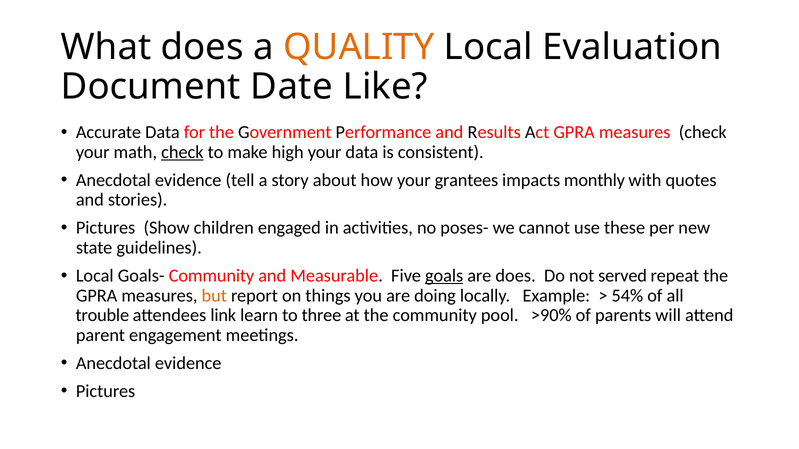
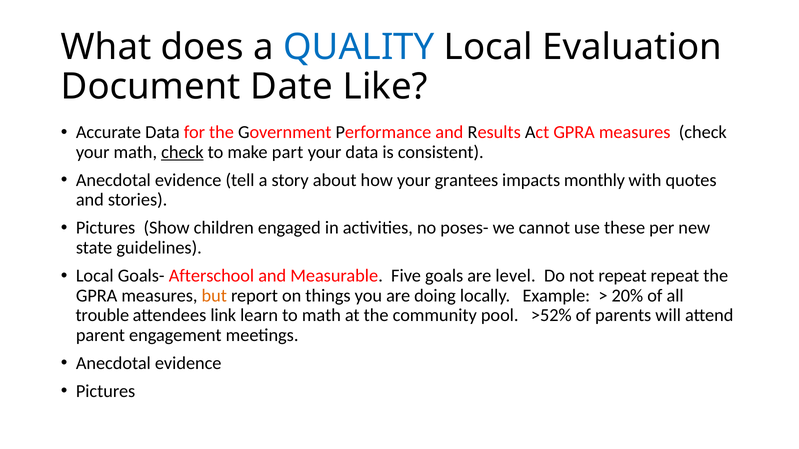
QUALITY colour: orange -> blue
high: high -> part
Goals- Community: Community -> Afterschool
goals underline: present -> none
are does: does -> level
not served: served -> repeat
54%: 54% -> 20%
to three: three -> math
>90%: >90% -> >52%
